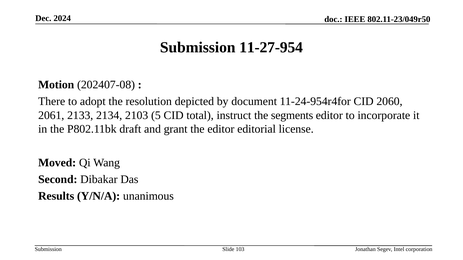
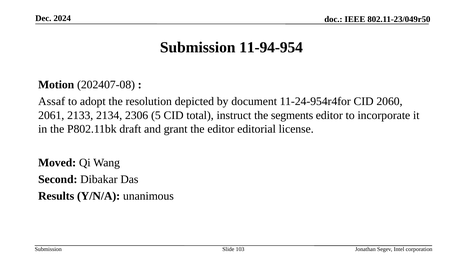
11-27-954: 11-27-954 -> 11-94-954
There: There -> Assaf
2103: 2103 -> 2306
